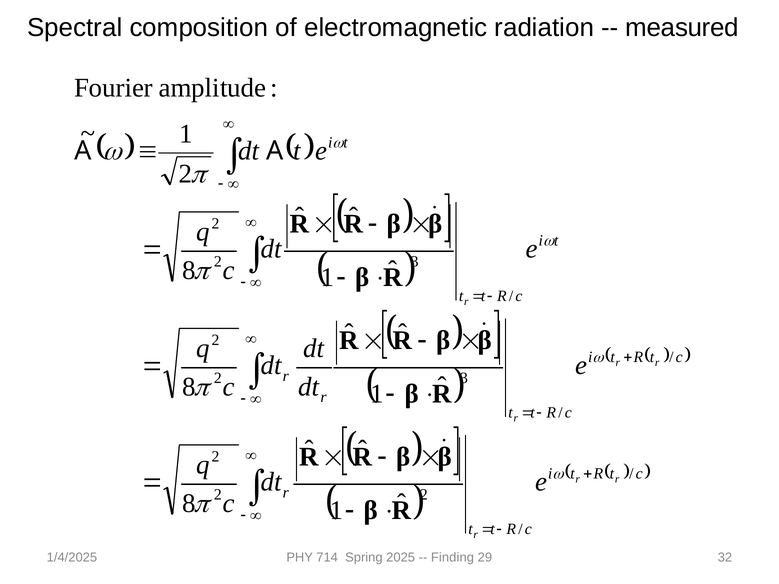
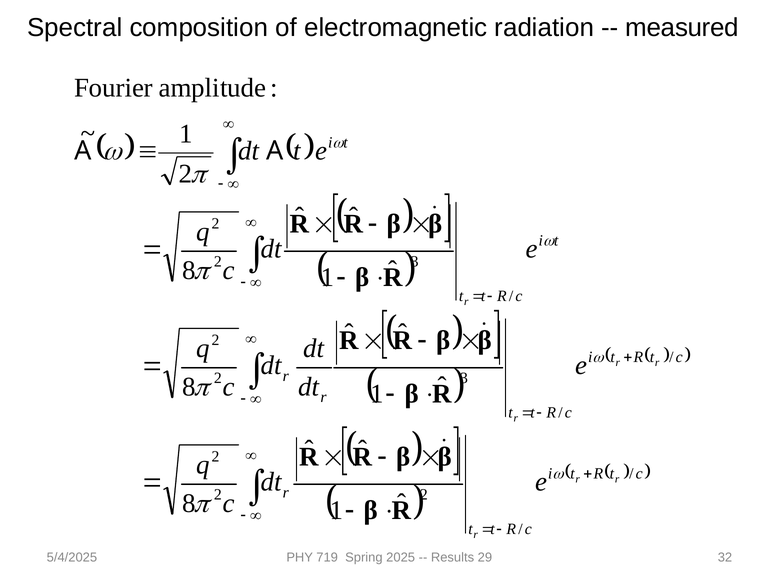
1/4/2025: 1/4/2025 -> 5/4/2025
714: 714 -> 719
Finding: Finding -> Results
